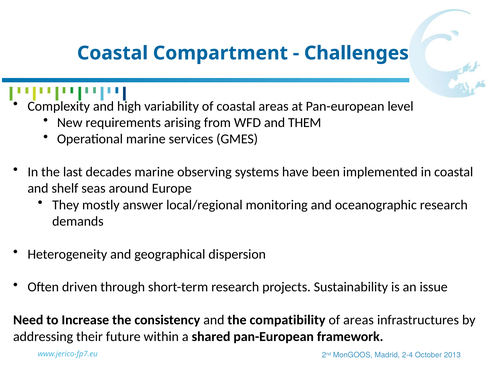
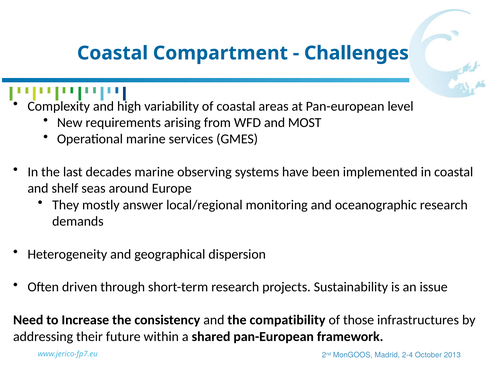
THEM: THEM -> MOST
of areas: areas -> those
